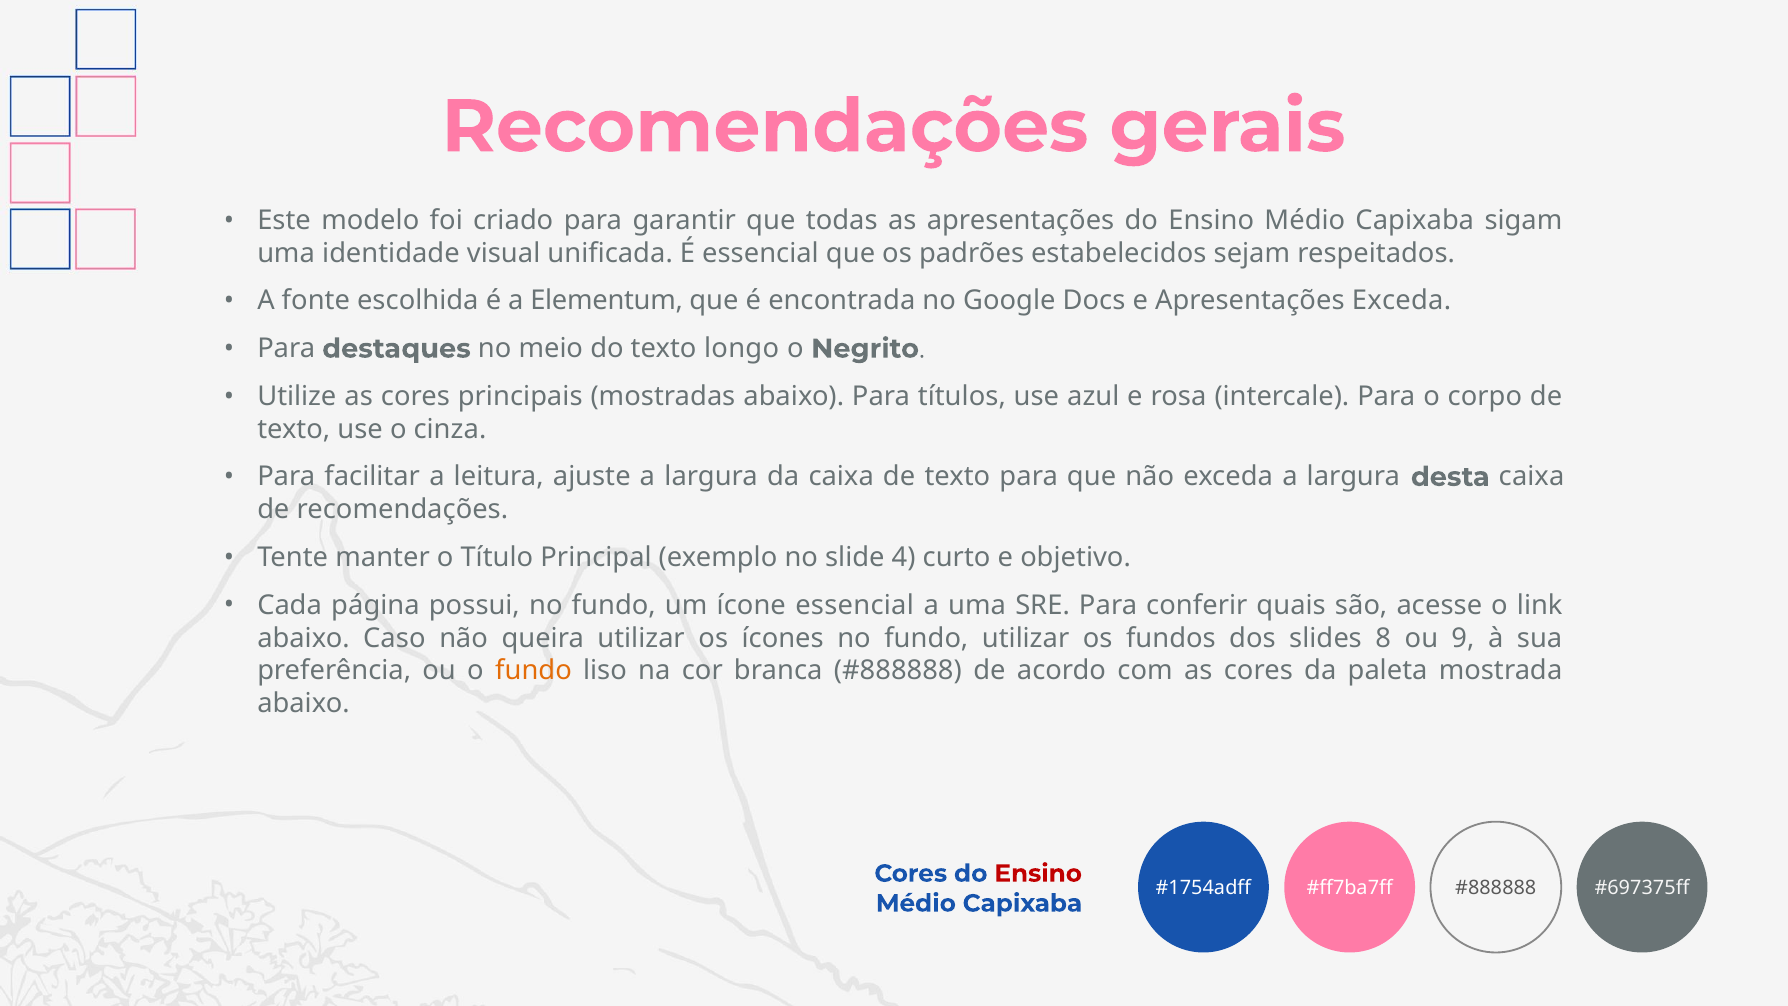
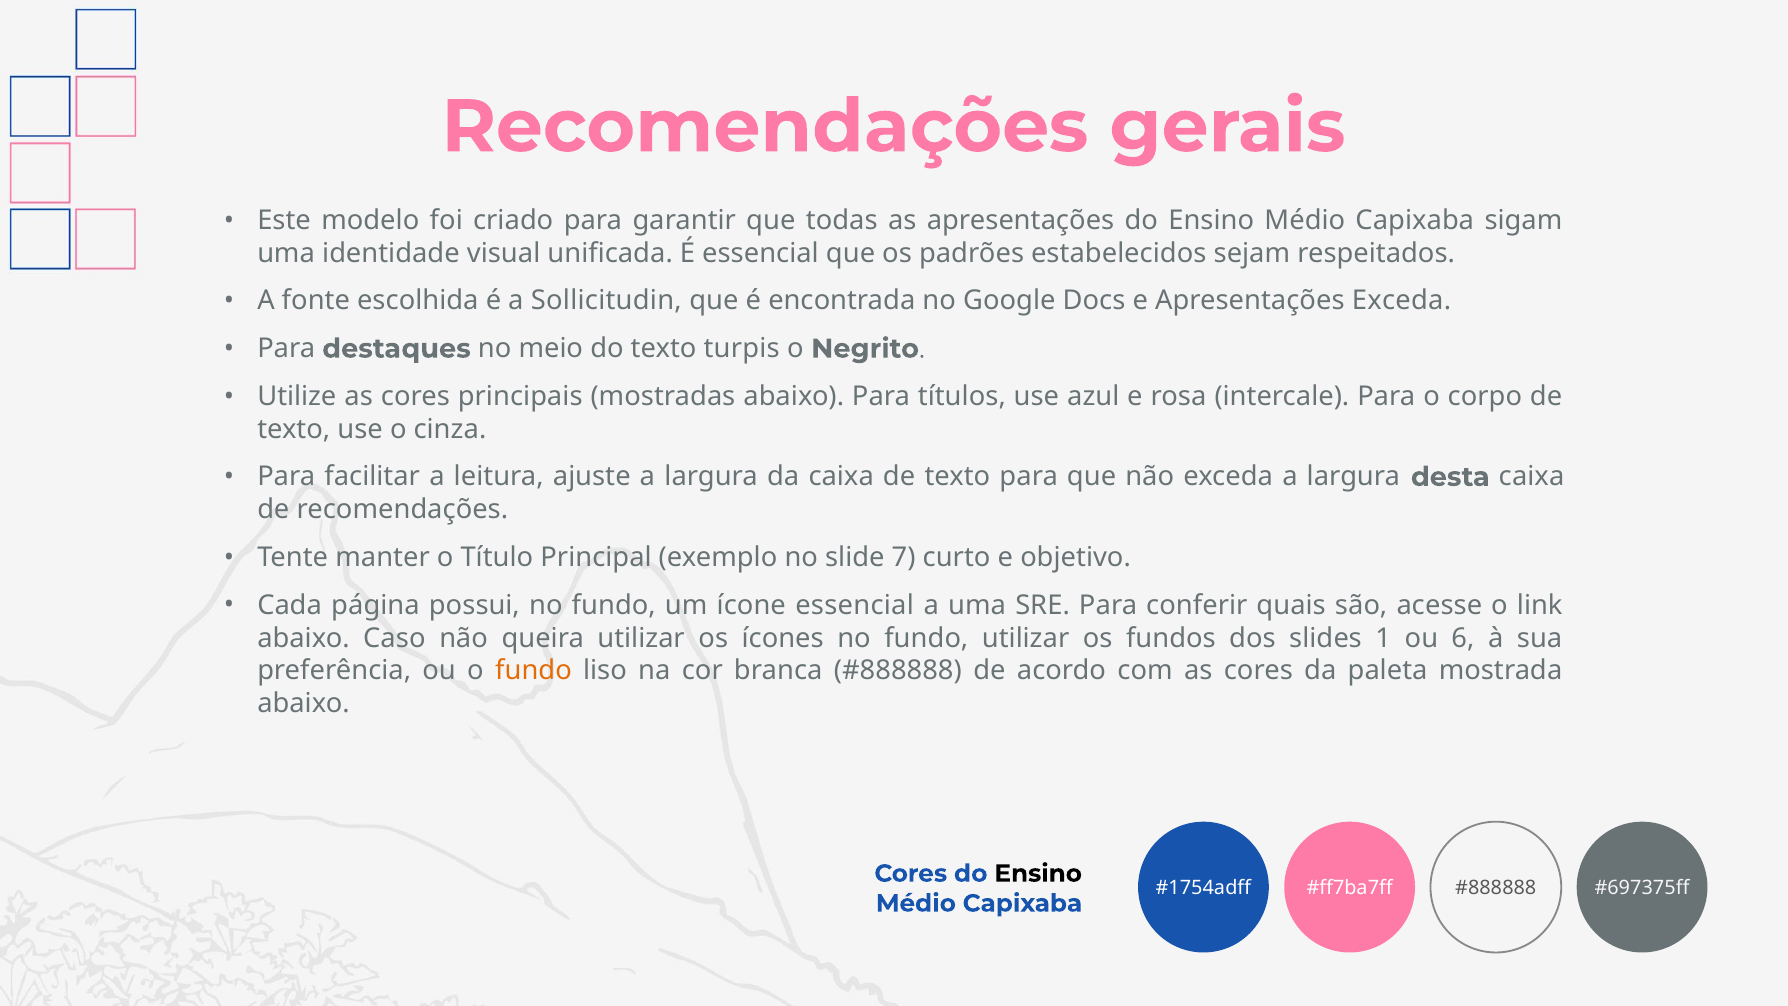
Elementum: Elementum -> Sollicitudin
longo: longo -> turpis
4: 4 -> 7
8: 8 -> 1
9: 9 -> 6
Ensino at (1038, 873) colour: red -> black
